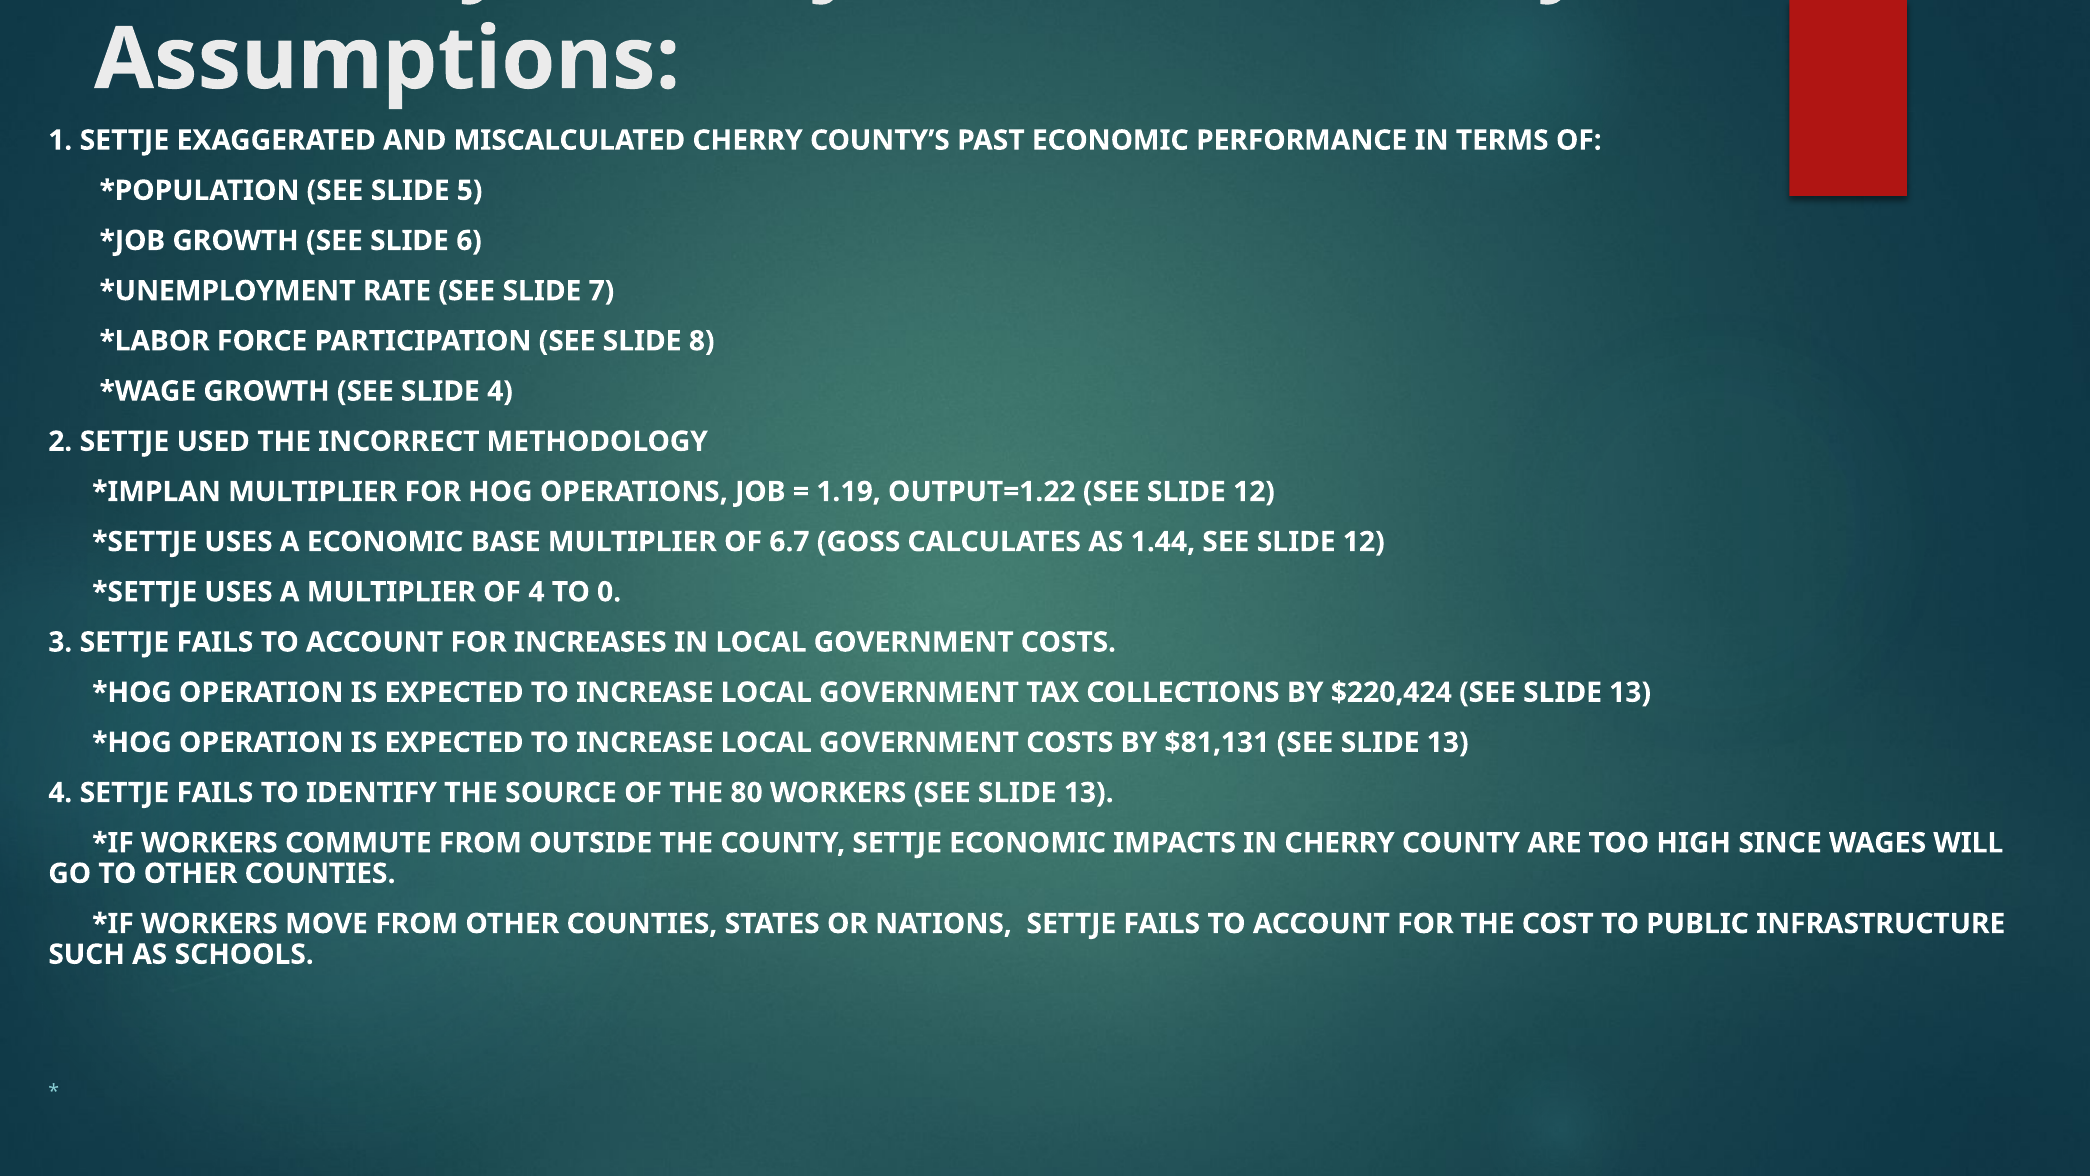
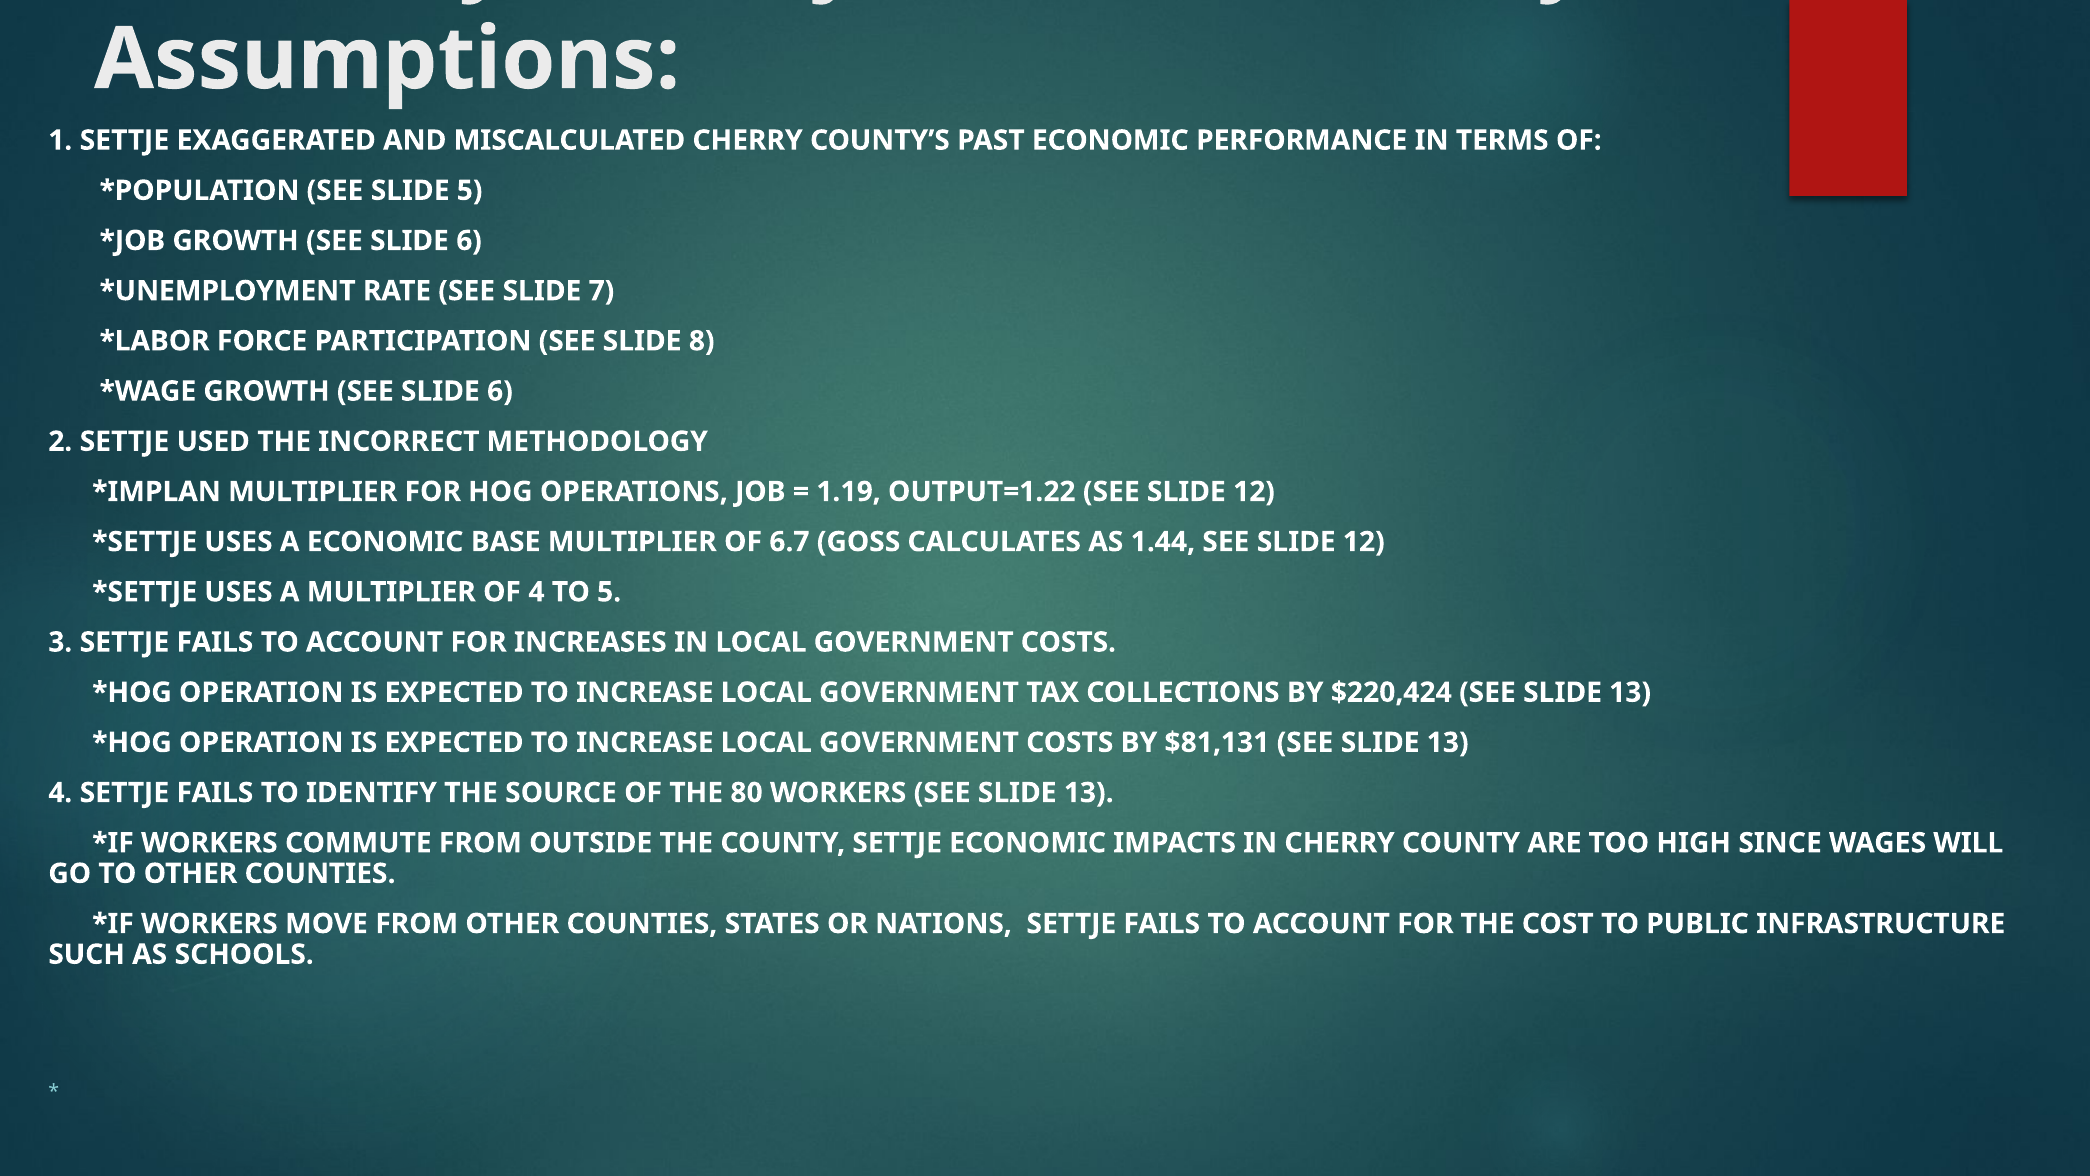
4 at (500, 391): 4 -> 6
TO 0: 0 -> 5
